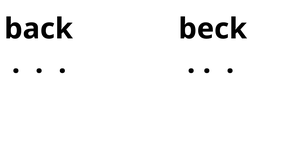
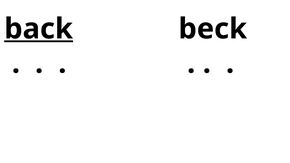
back underline: none -> present
